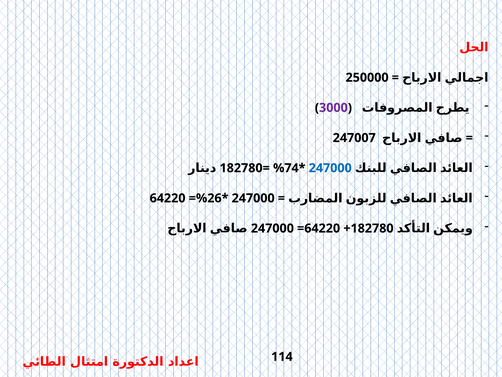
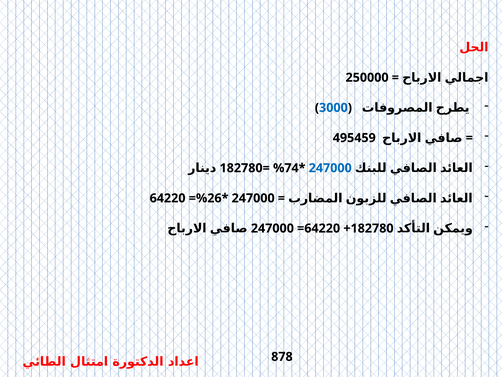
3000 colour: purple -> blue
247007: 247007 -> 495459
114: 114 -> 878
